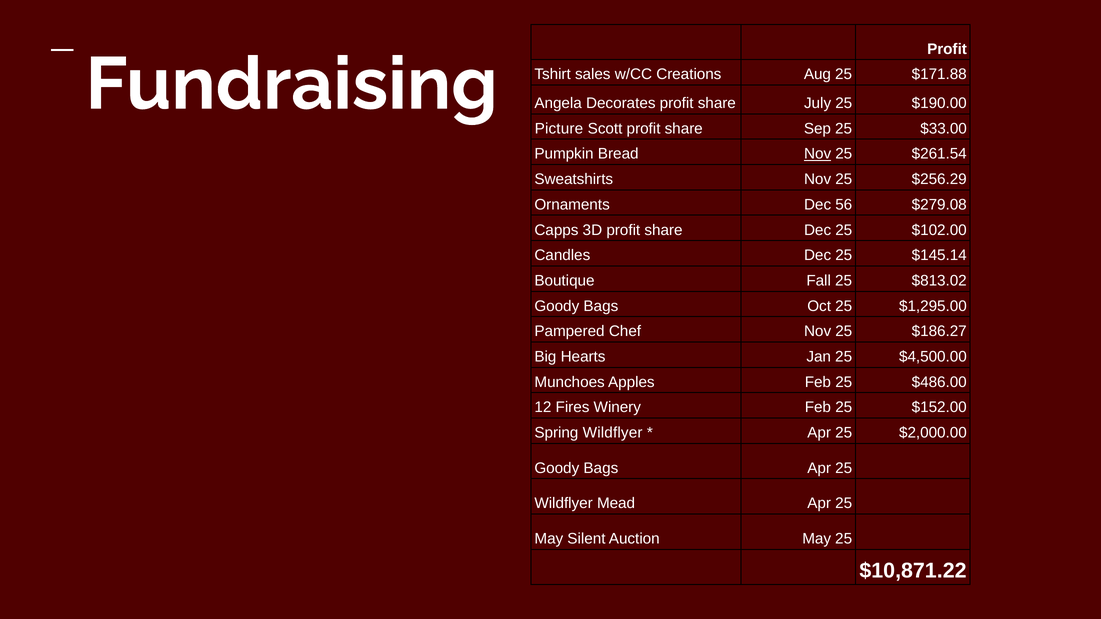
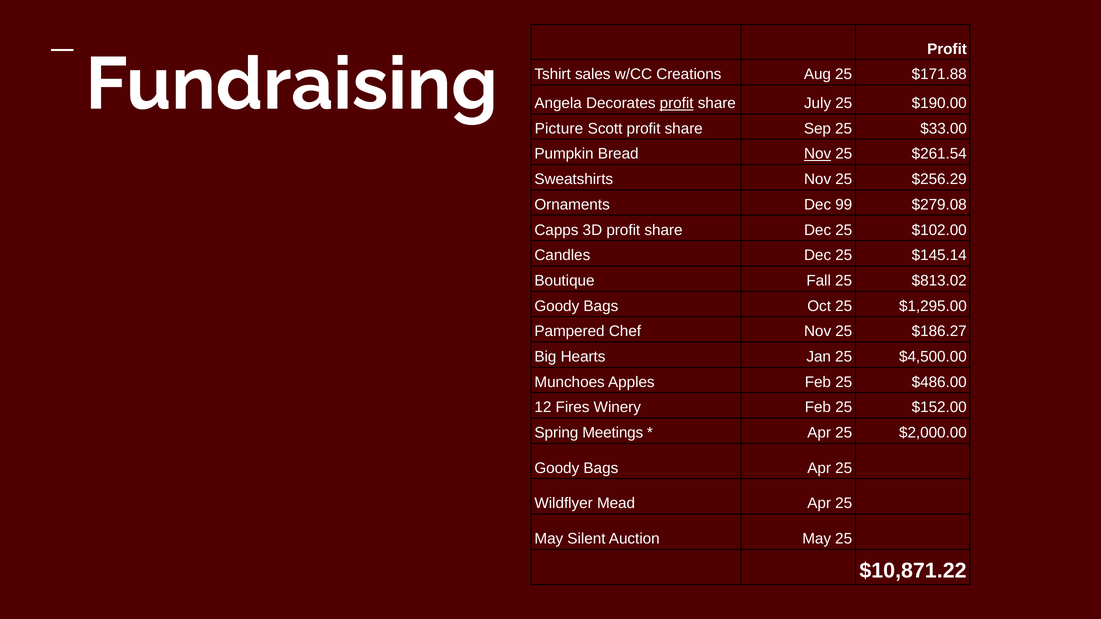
profit at (677, 103) underline: none -> present
56: 56 -> 99
Spring Wildflyer: Wildflyer -> Meetings
